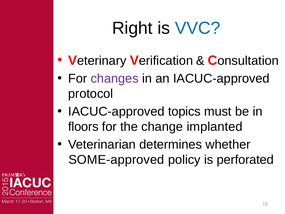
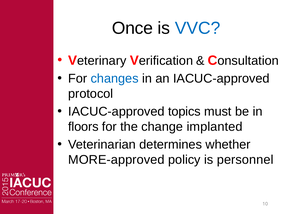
Right: Right -> Once
changes colour: purple -> blue
SOME-approved: SOME-approved -> MORE-approved
perforated: perforated -> personnel
